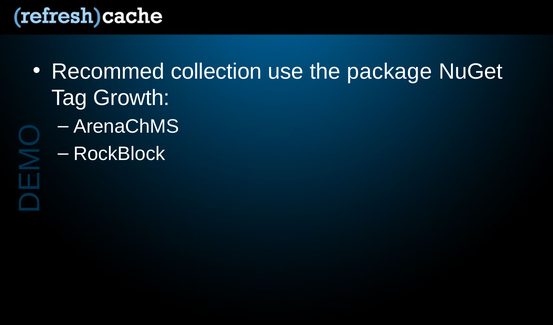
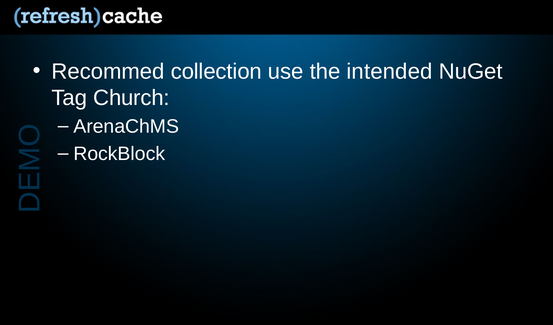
package: package -> intended
Growth: Growth -> Church
